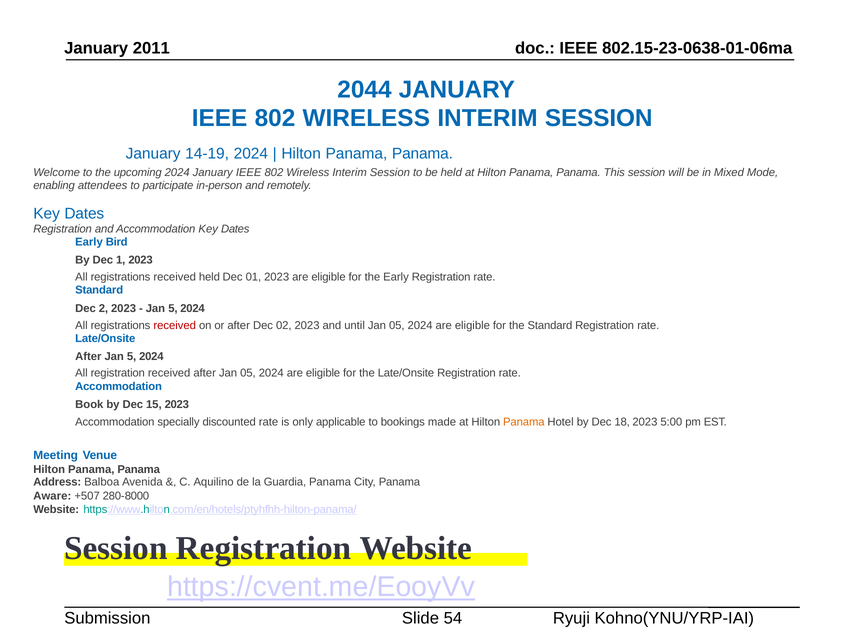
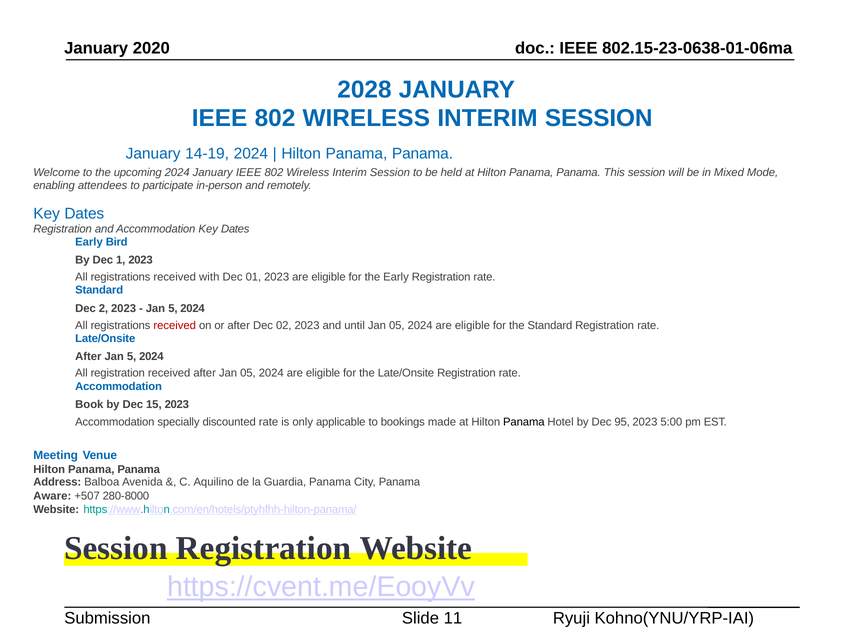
2011: 2011 -> 2020
2044: 2044 -> 2028
received held: held -> with
Panama at (524, 422) colour: orange -> black
18: 18 -> 95
54: 54 -> 11
